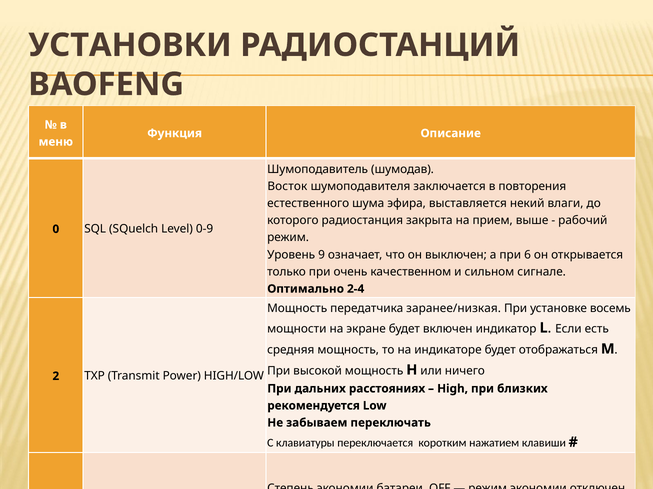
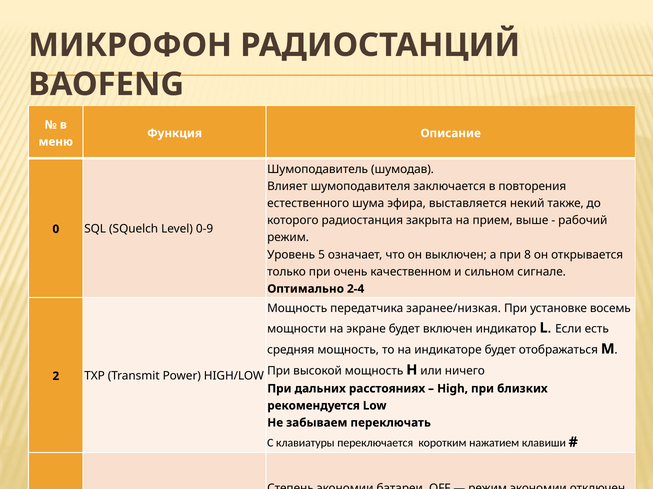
УСТАНОВКИ: УСТАНОВКИ -> МИКРОФОН
Восток: Восток -> Влияет
влаги: влаги -> также
9: 9 -> 5
6: 6 -> 8
